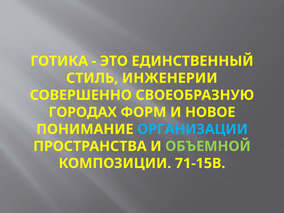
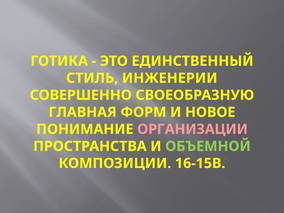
ГОРОДАХ: ГОРОДАХ -> ГЛАВНАЯ
ОРГАНИЗАЦИИ colour: light blue -> pink
71-15В: 71-15В -> 16-15В
